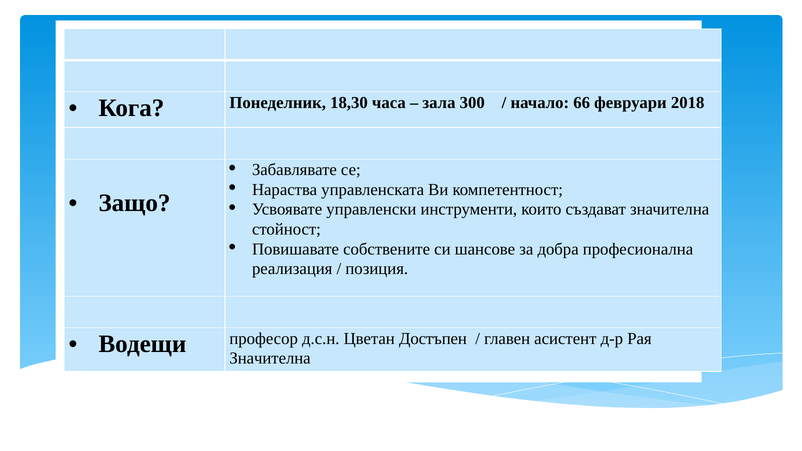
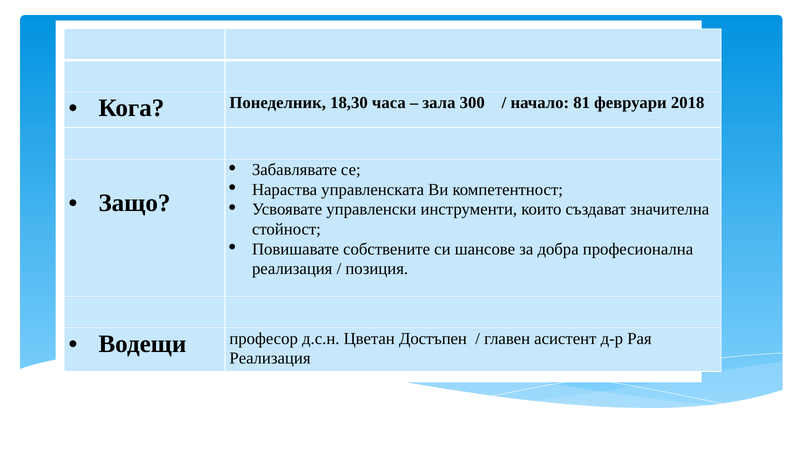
66: 66 -> 81
Значителна at (270, 358): Значителна -> Реализация
